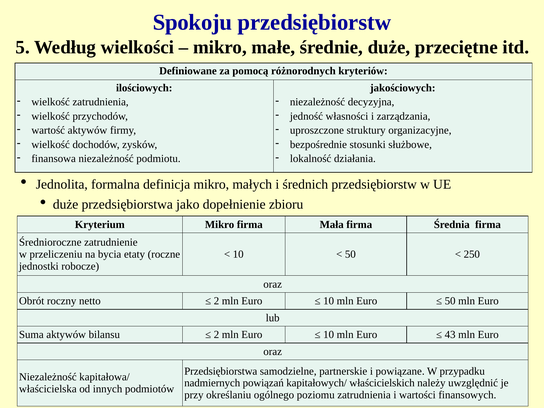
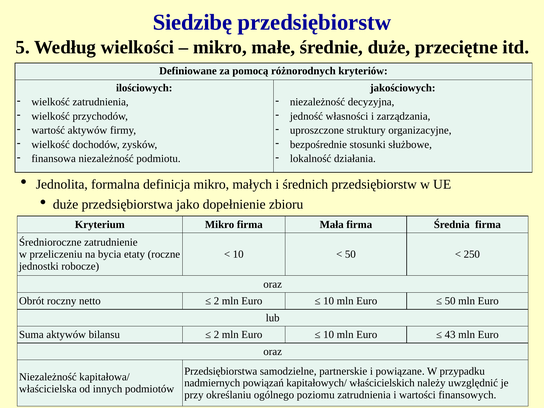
Spokoju: Spokoju -> Siedzibę
